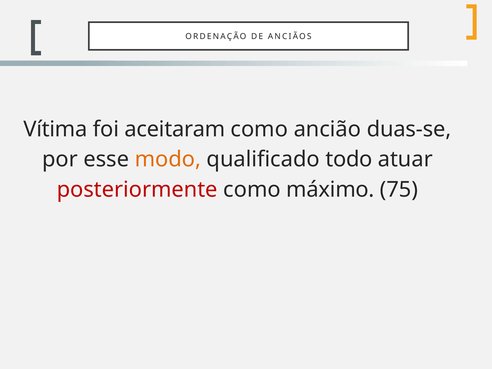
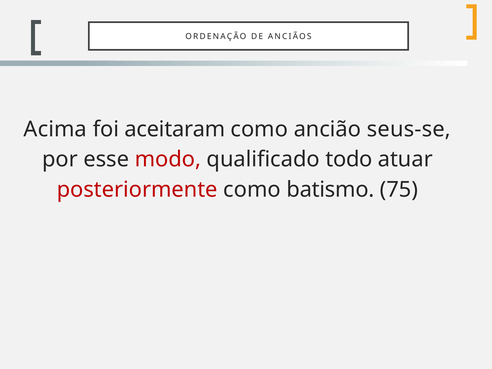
Vítima: Vítima -> Acima
duas-se: duas-se -> seus-se
modo colour: orange -> red
máximo: máximo -> batismo
